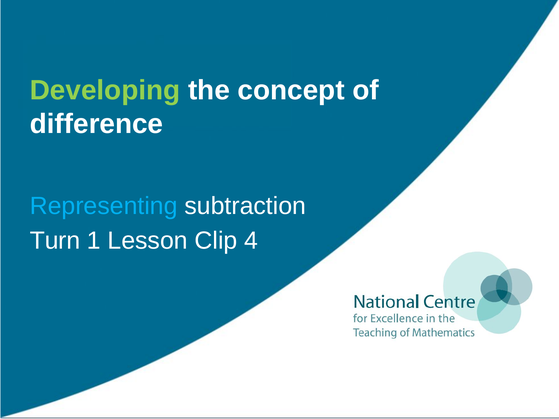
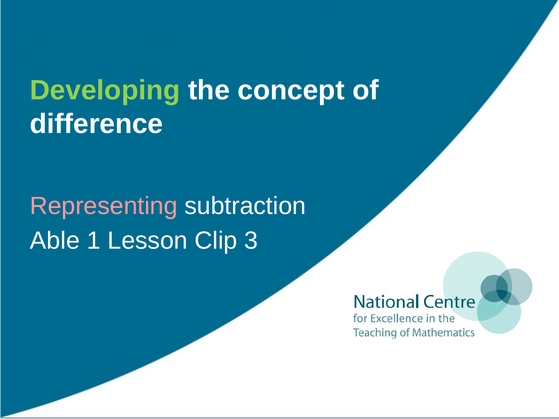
Representing colour: light blue -> pink
Turn: Turn -> Able
4: 4 -> 3
